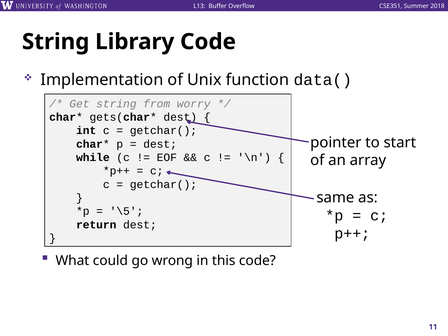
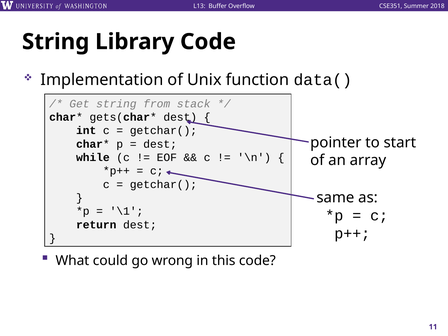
worry: worry -> stack
\5: \5 -> \1
